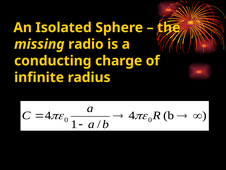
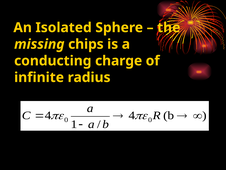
radio: radio -> chips
